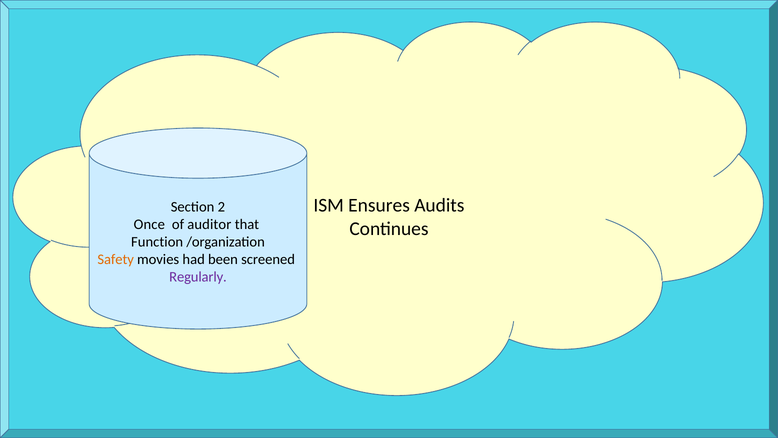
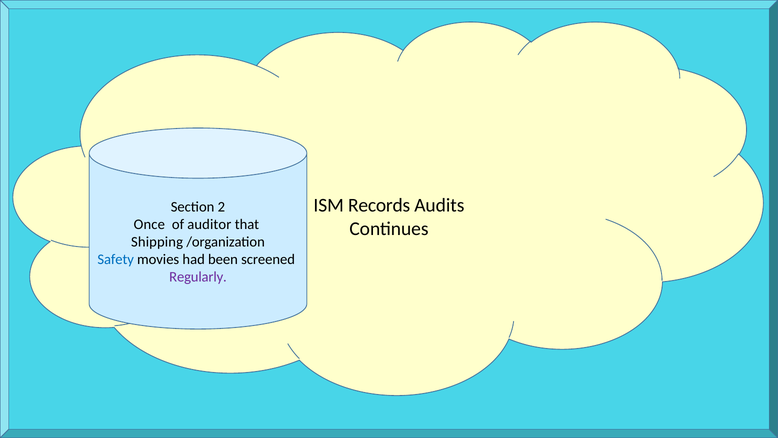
Ensures: Ensures -> Records
Function: Function -> Shipping
Safety colour: orange -> blue
